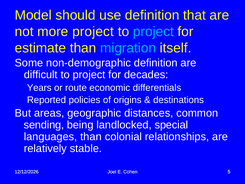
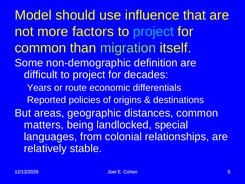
use definition: definition -> influence
more project: project -> factors
estimate at (40, 48): estimate -> common
migration colour: light blue -> light green
sending: sending -> matters
languages than: than -> from
